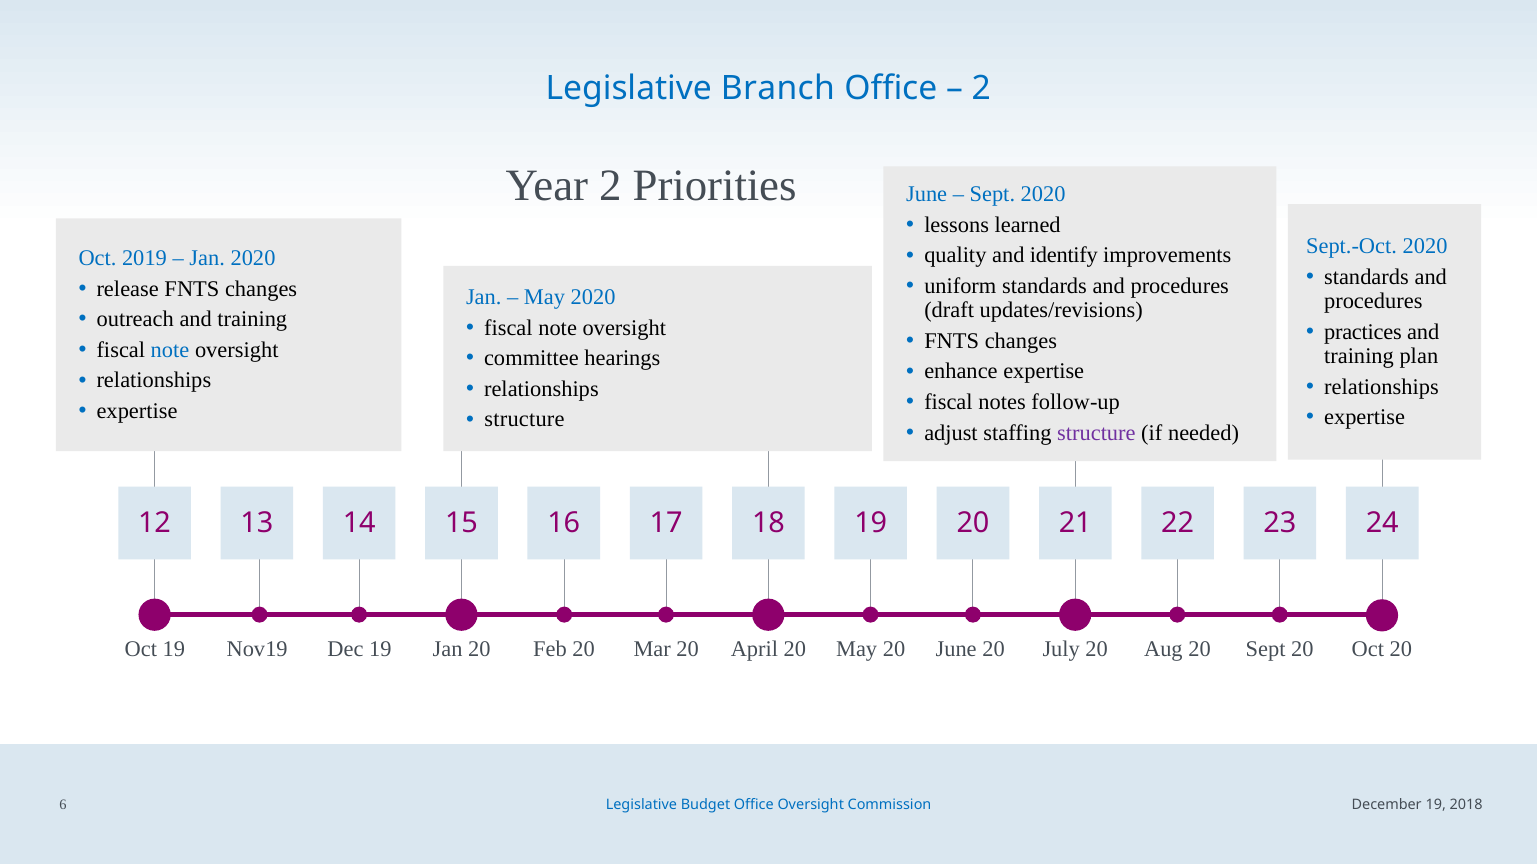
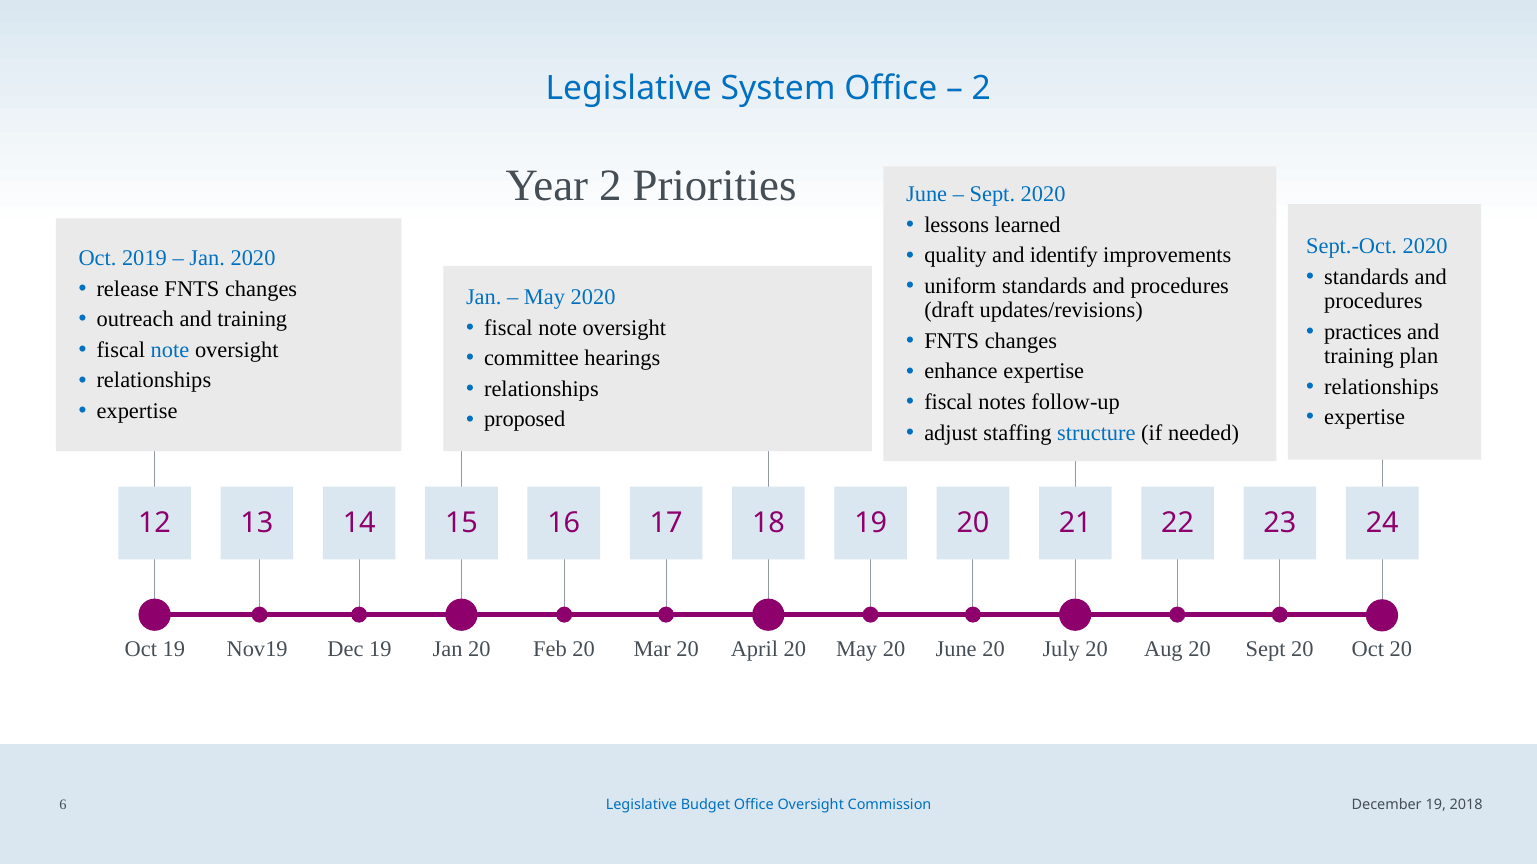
Branch: Branch -> System
structure at (525, 420): structure -> proposed
structure at (1096, 433) colour: purple -> blue
